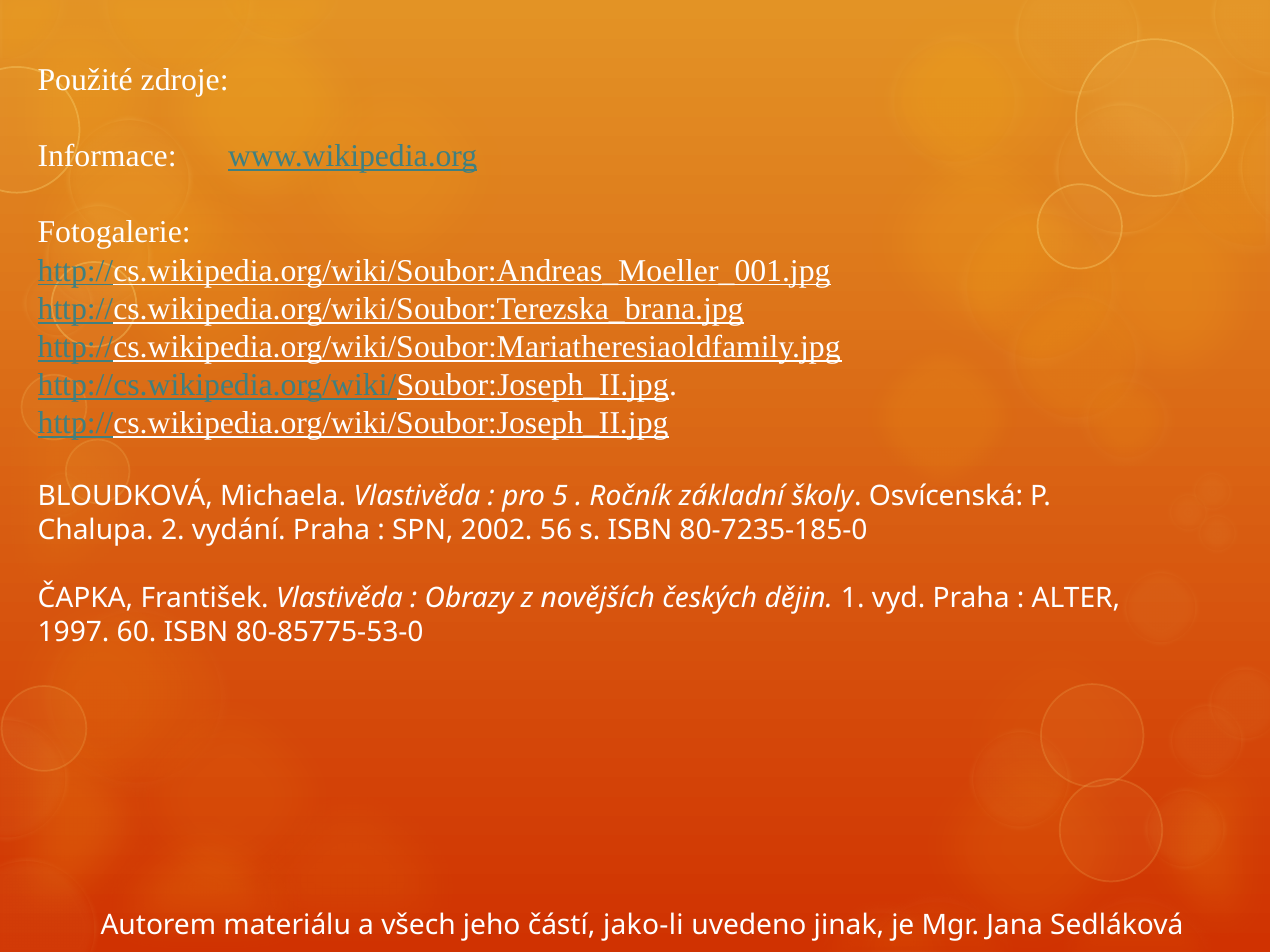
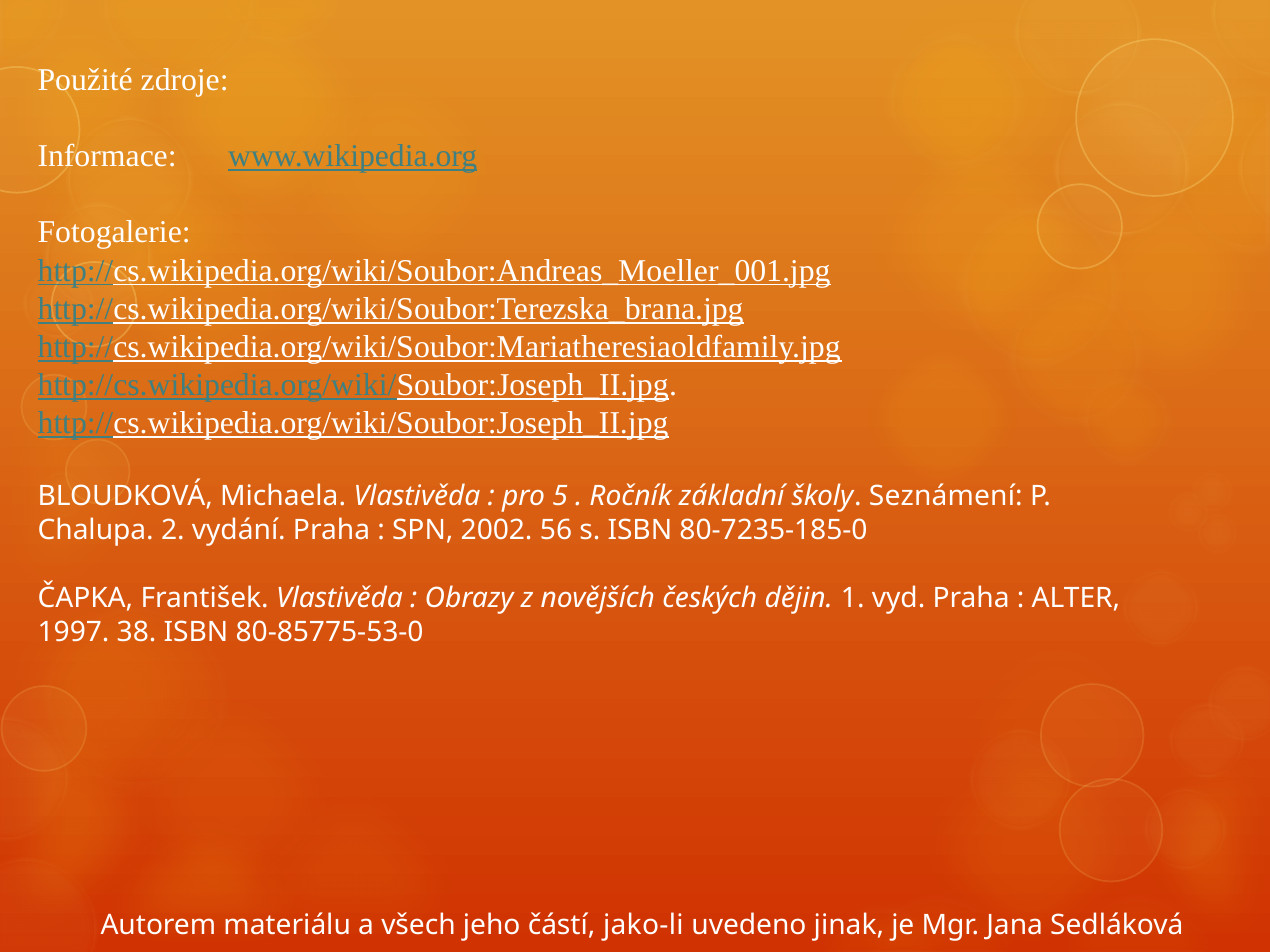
Osvícenská: Osvícenská -> Seznámení
60: 60 -> 38
